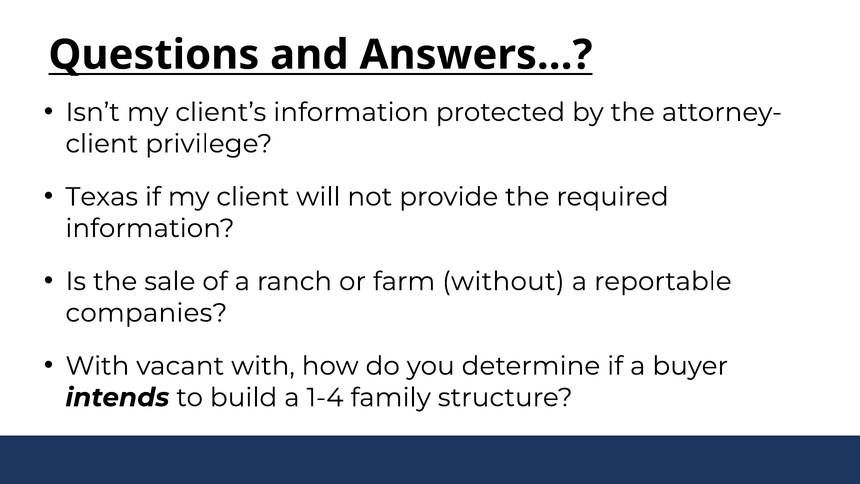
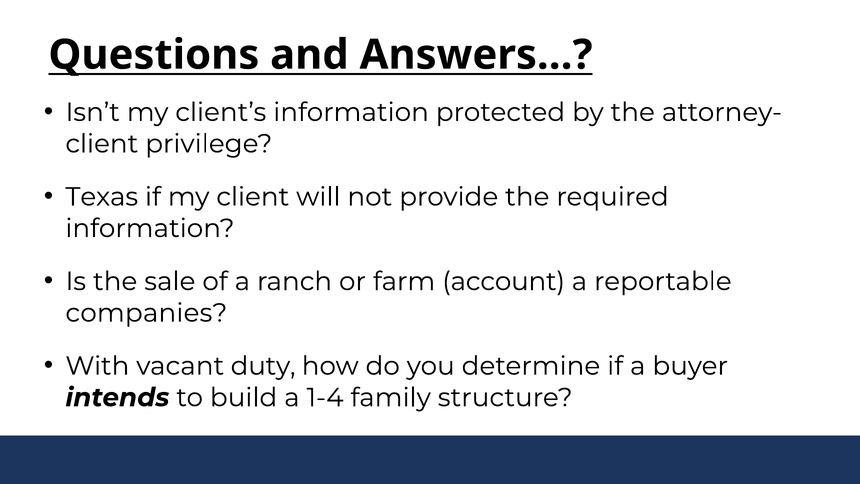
without: without -> account
vacant with: with -> duty
